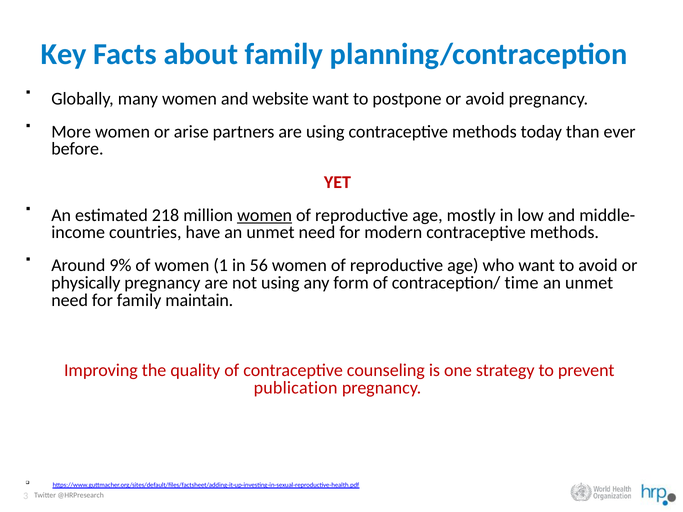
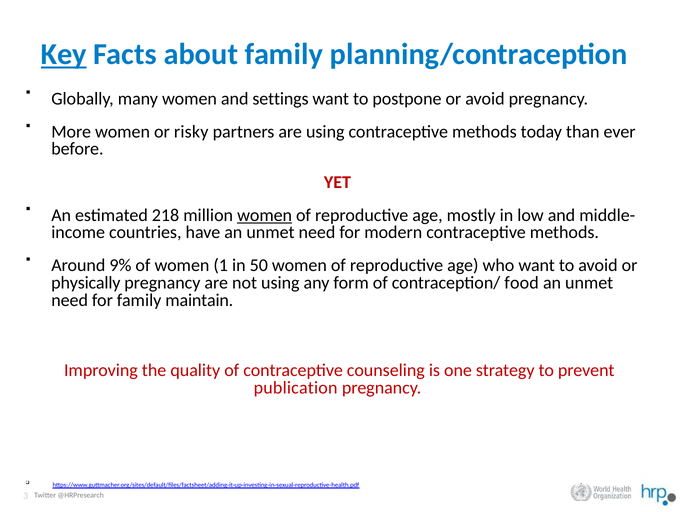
Key underline: none -> present
website: website -> settings
arise: arise -> risky
56: 56 -> 50
time: time -> food
